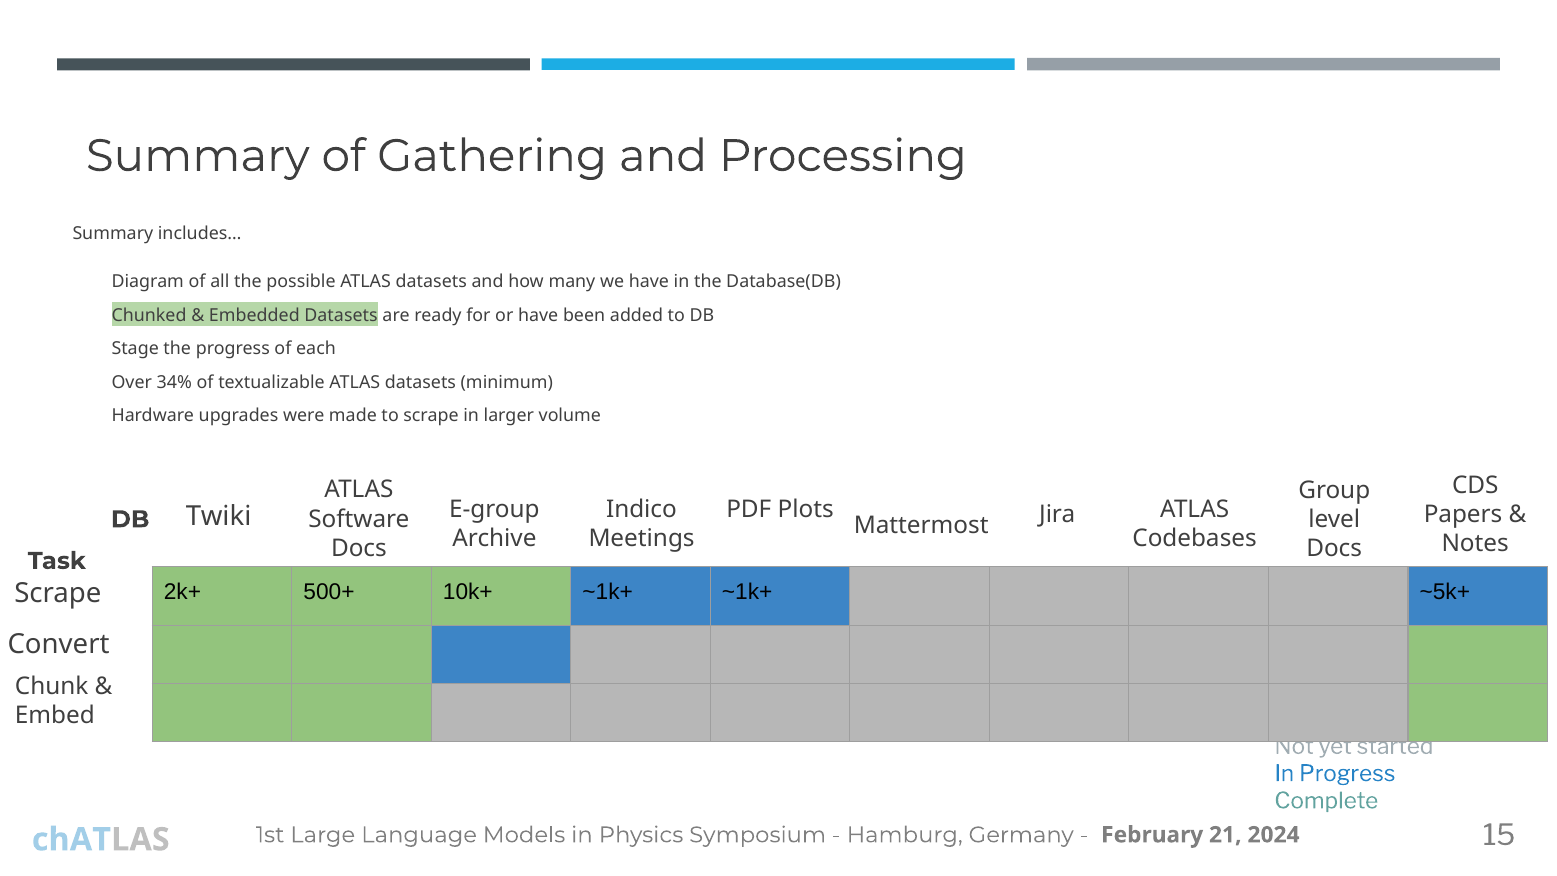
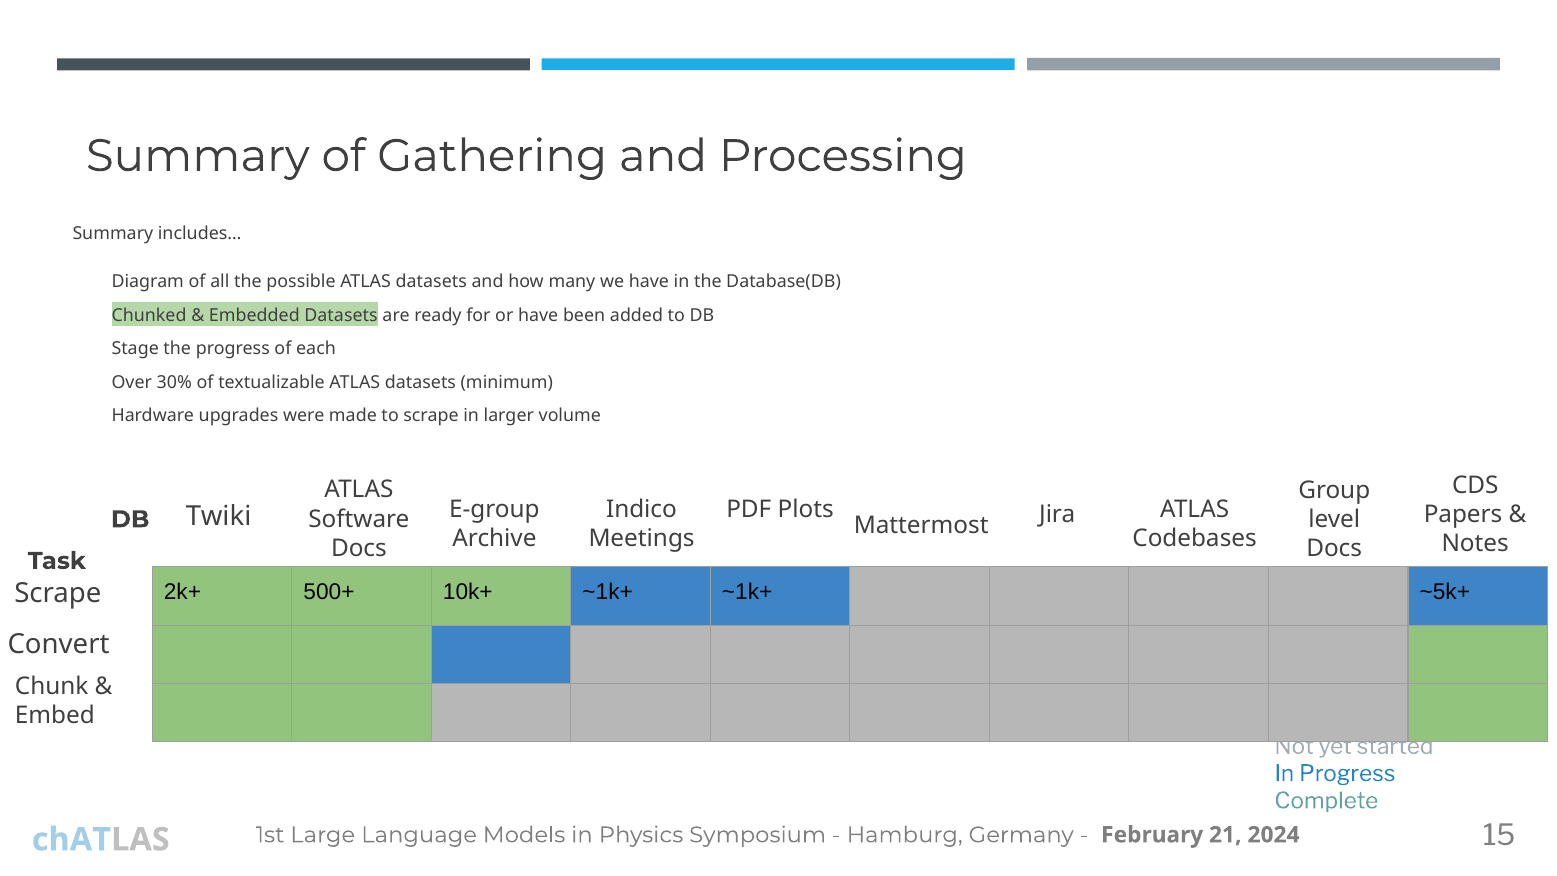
34%: 34% -> 30%
